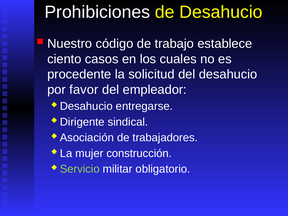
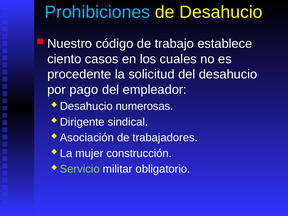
Prohibiciones colour: white -> light blue
favor: favor -> pago
entregarse: entregarse -> numerosas
